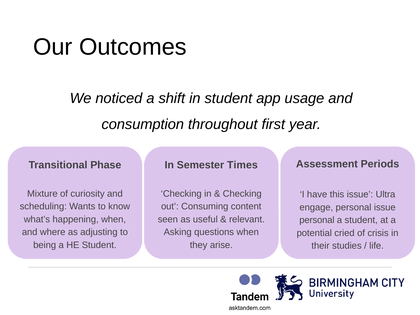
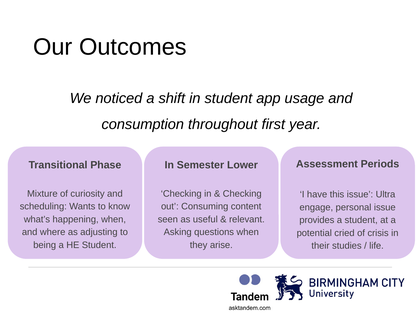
Times: Times -> Lower
personal at (317, 220): personal -> provides
